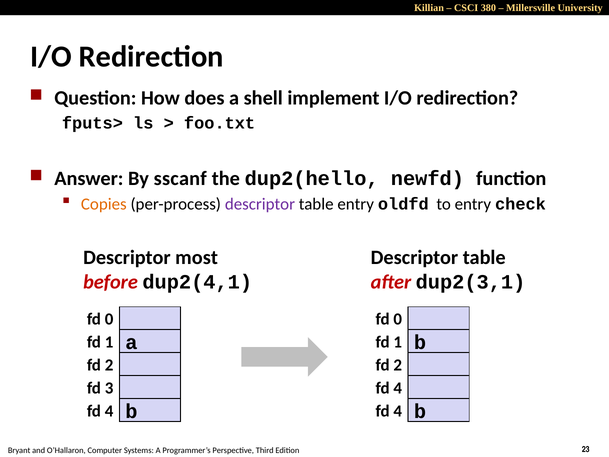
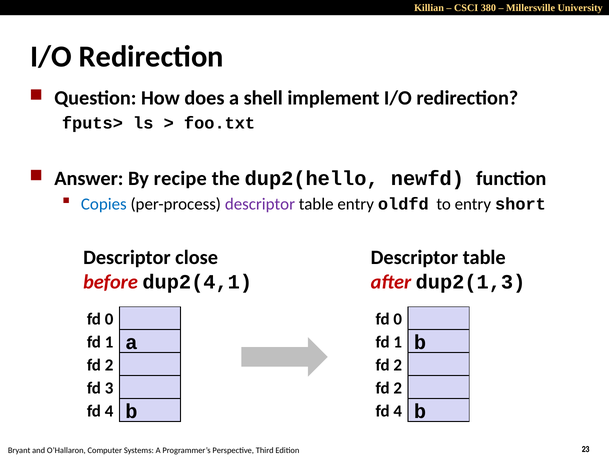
sscanf: sscanf -> recipe
Copies colour: orange -> blue
check: check -> short
most: most -> close
dup2(3,1: dup2(3,1 -> dup2(1,3
4 at (398, 388): 4 -> 2
